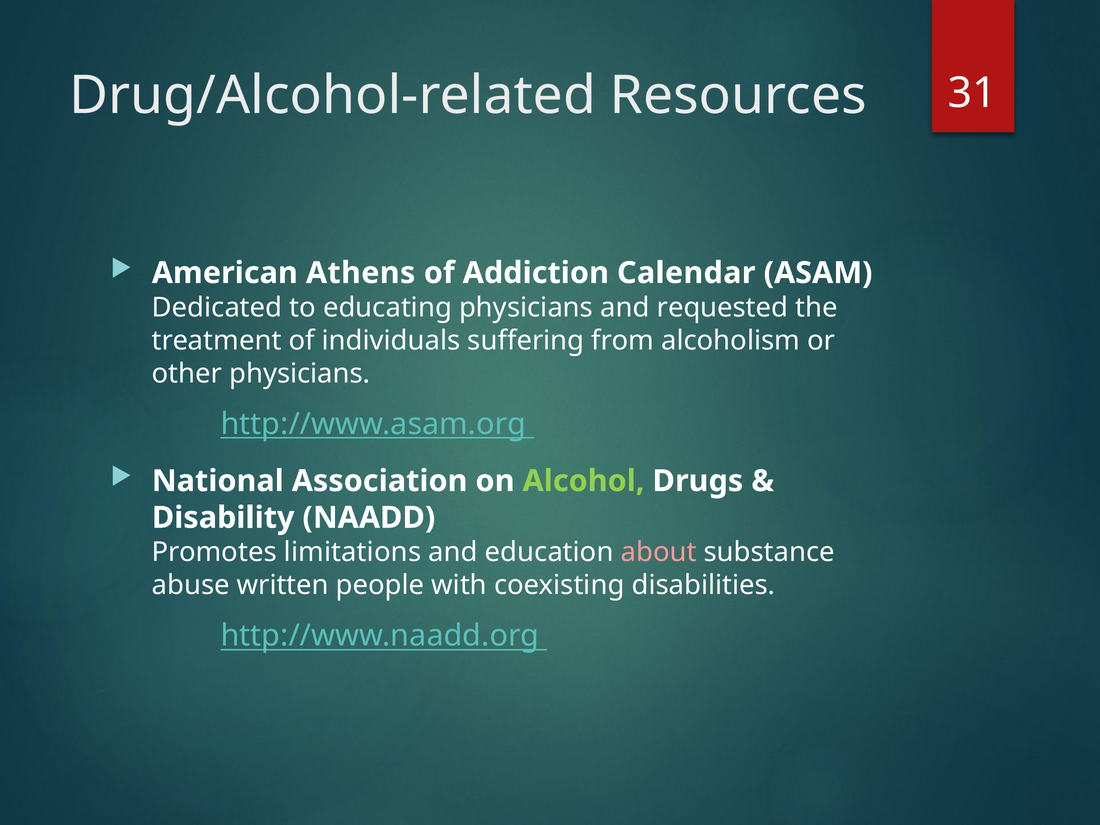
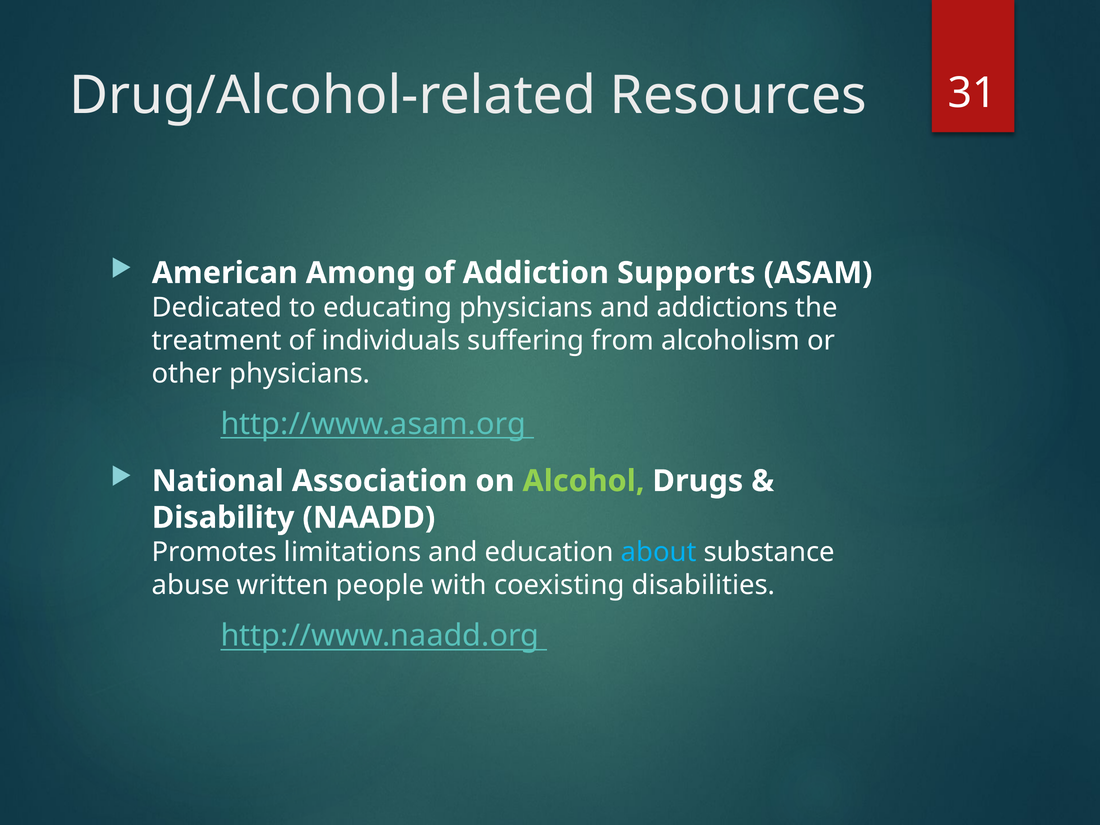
Athens: Athens -> Among
Calendar: Calendar -> Supports
requested: requested -> addictions
about colour: pink -> light blue
